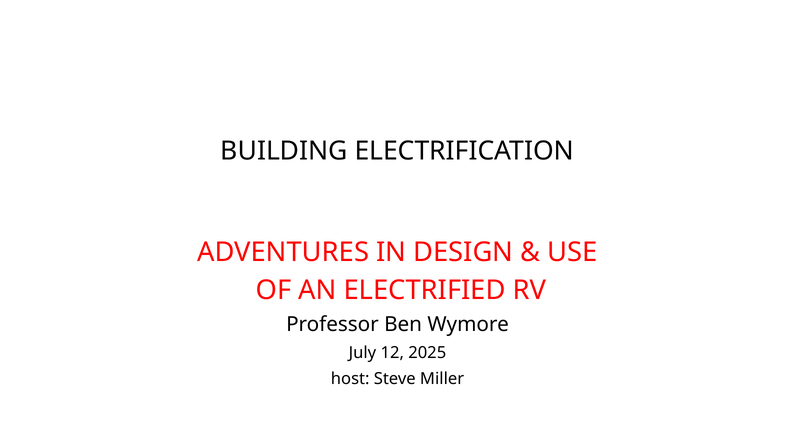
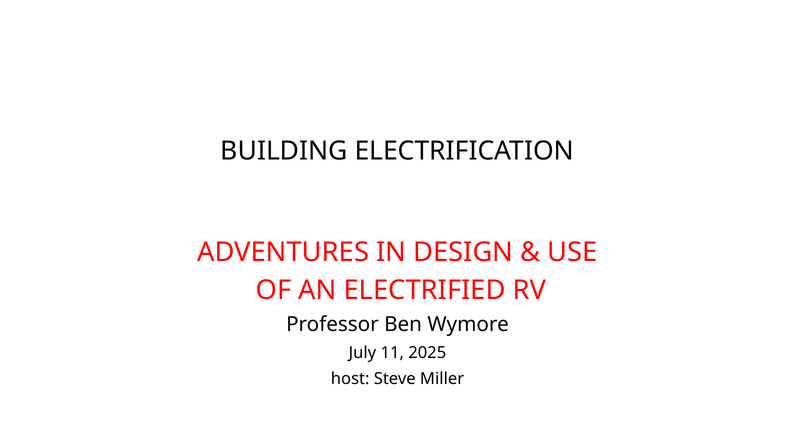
12: 12 -> 11
